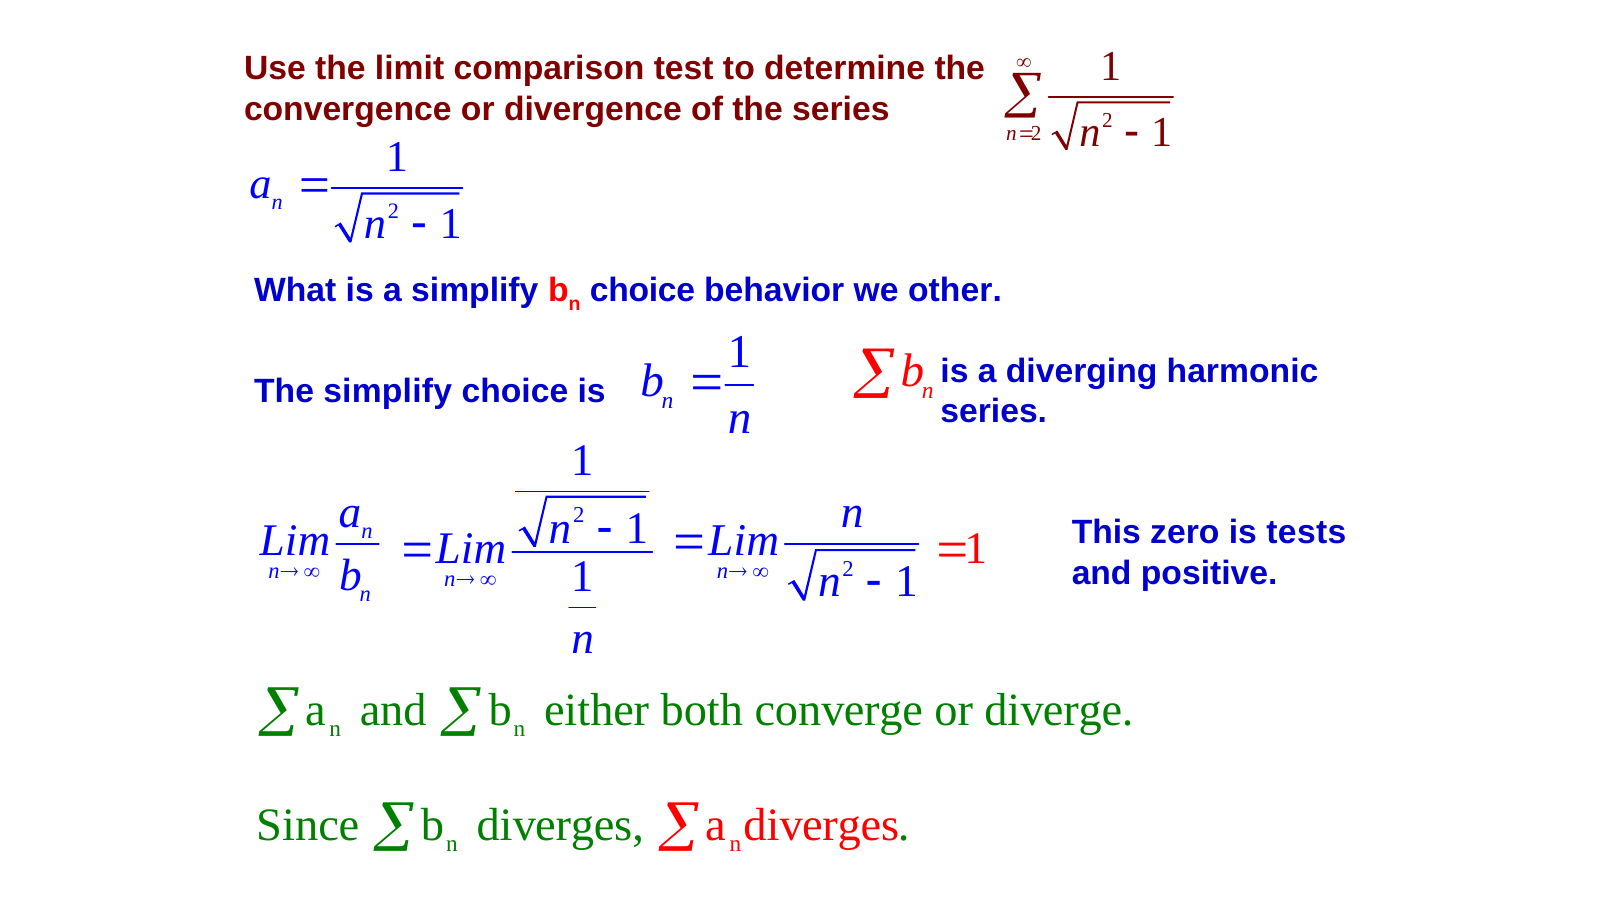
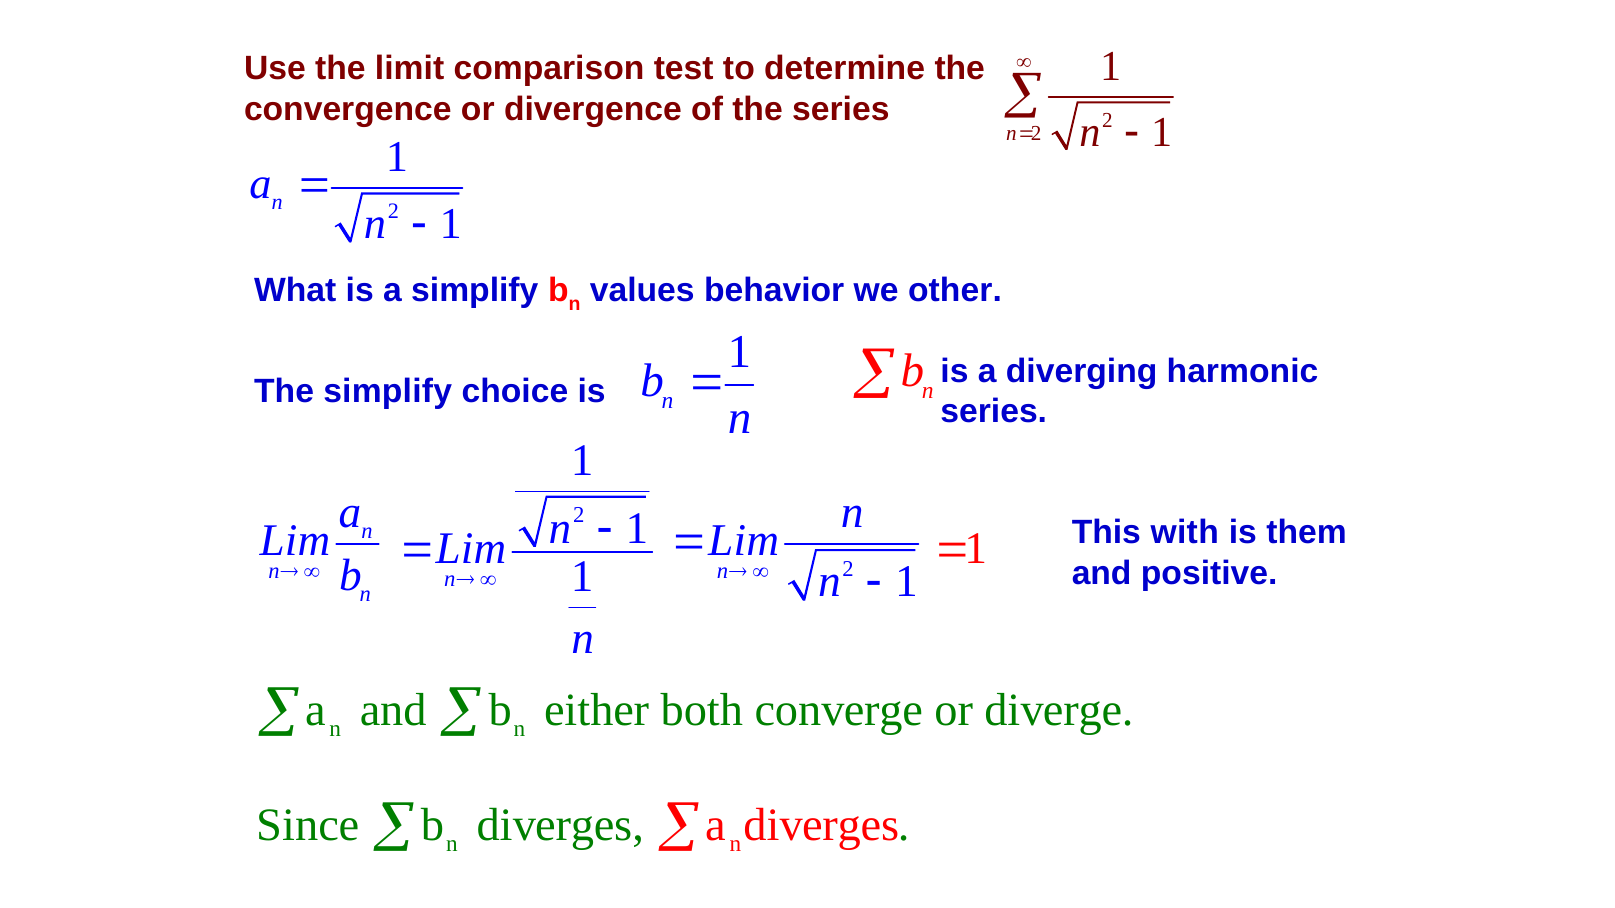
choice at (642, 291): choice -> values
zero: zero -> with
tests: tests -> them
